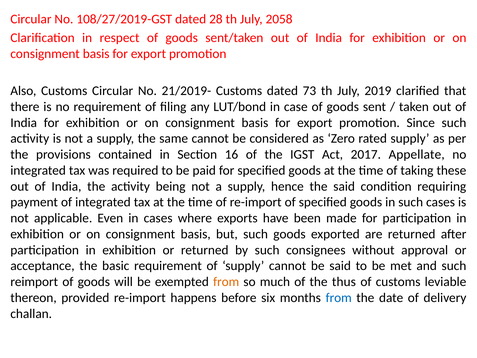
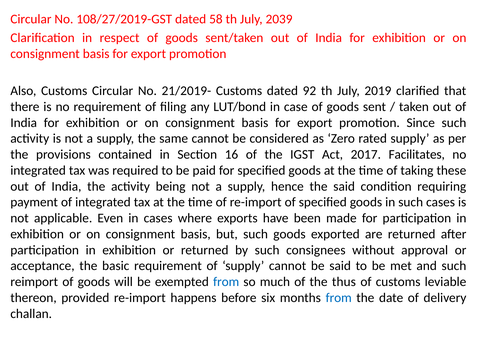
28: 28 -> 58
2058: 2058 -> 2039
73: 73 -> 92
Appellate: Appellate -> Facilitates
from at (226, 282) colour: orange -> blue
